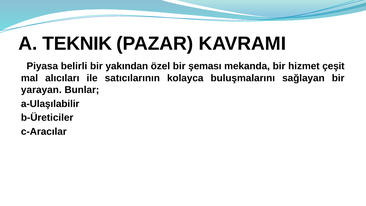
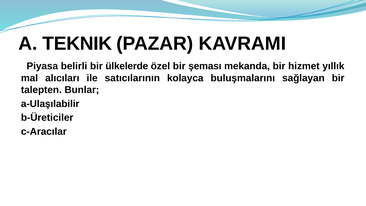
yakından: yakından -> ülkelerde
çeşit: çeşit -> yıllık
yarayan: yarayan -> talepten
